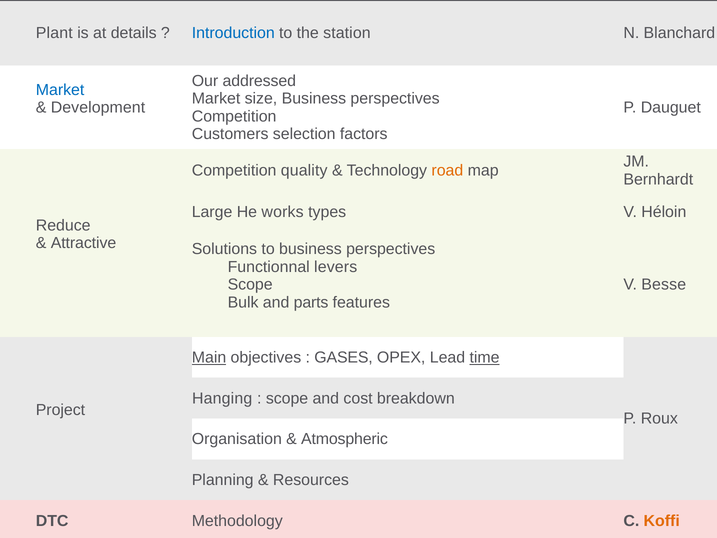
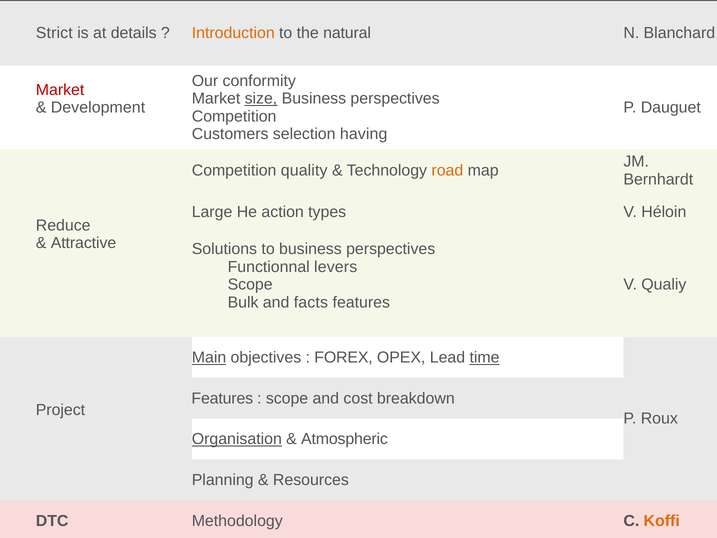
Plant: Plant -> Strict
Introduction colour: blue -> orange
station: station -> natural
addressed: addressed -> conformity
Market at (60, 90) colour: blue -> red
size underline: none -> present
factors: factors -> having
works: works -> action
Besse: Besse -> Qualiy
parts: parts -> facts
GASES at (344, 357): GASES -> FOREX
Hanging at (222, 398): Hanging -> Features
Organisation underline: none -> present
